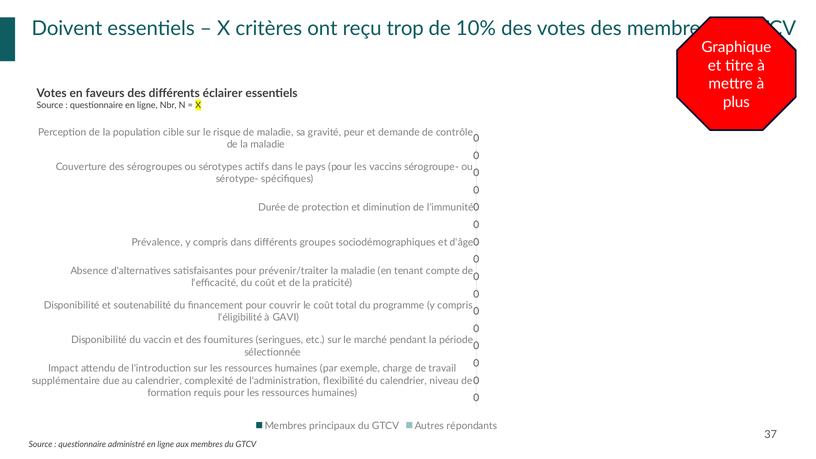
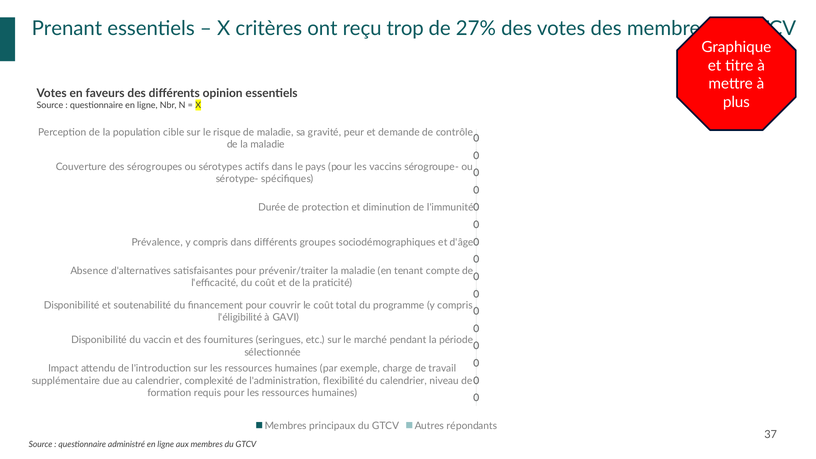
Doivent: Doivent -> Prenant
10%: 10% -> 27%
éclairer: éclairer -> opinion
